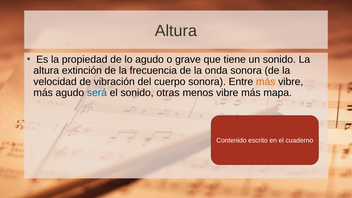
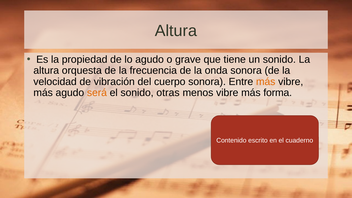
extinción: extinción -> orquesta
será colour: blue -> orange
mapa: mapa -> forma
